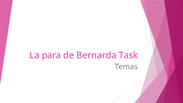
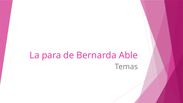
Task: Task -> Able
